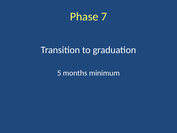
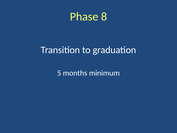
7: 7 -> 8
